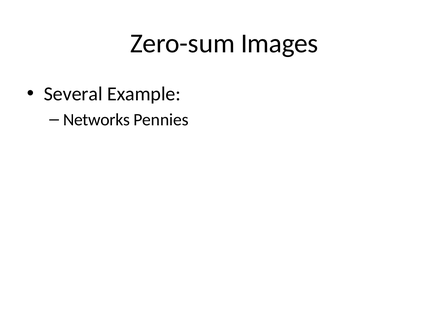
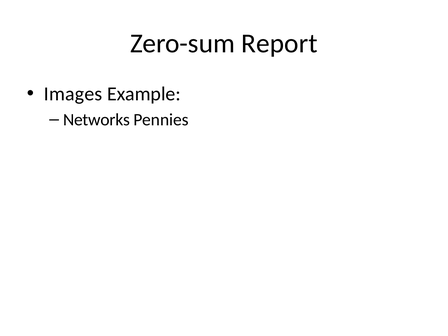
Images: Images -> Report
Several: Several -> Images
